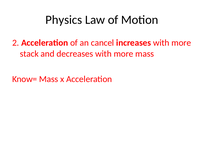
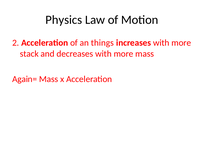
cancel: cancel -> things
Know=: Know= -> Again=
